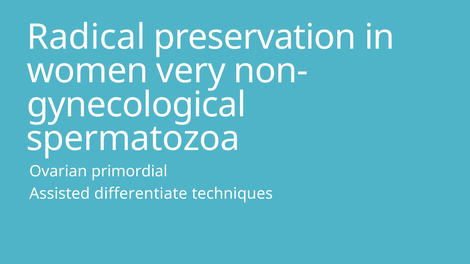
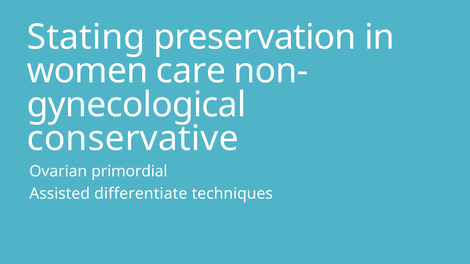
Radical: Radical -> Stating
very: very -> care
spermatozoa: spermatozoa -> conservative
